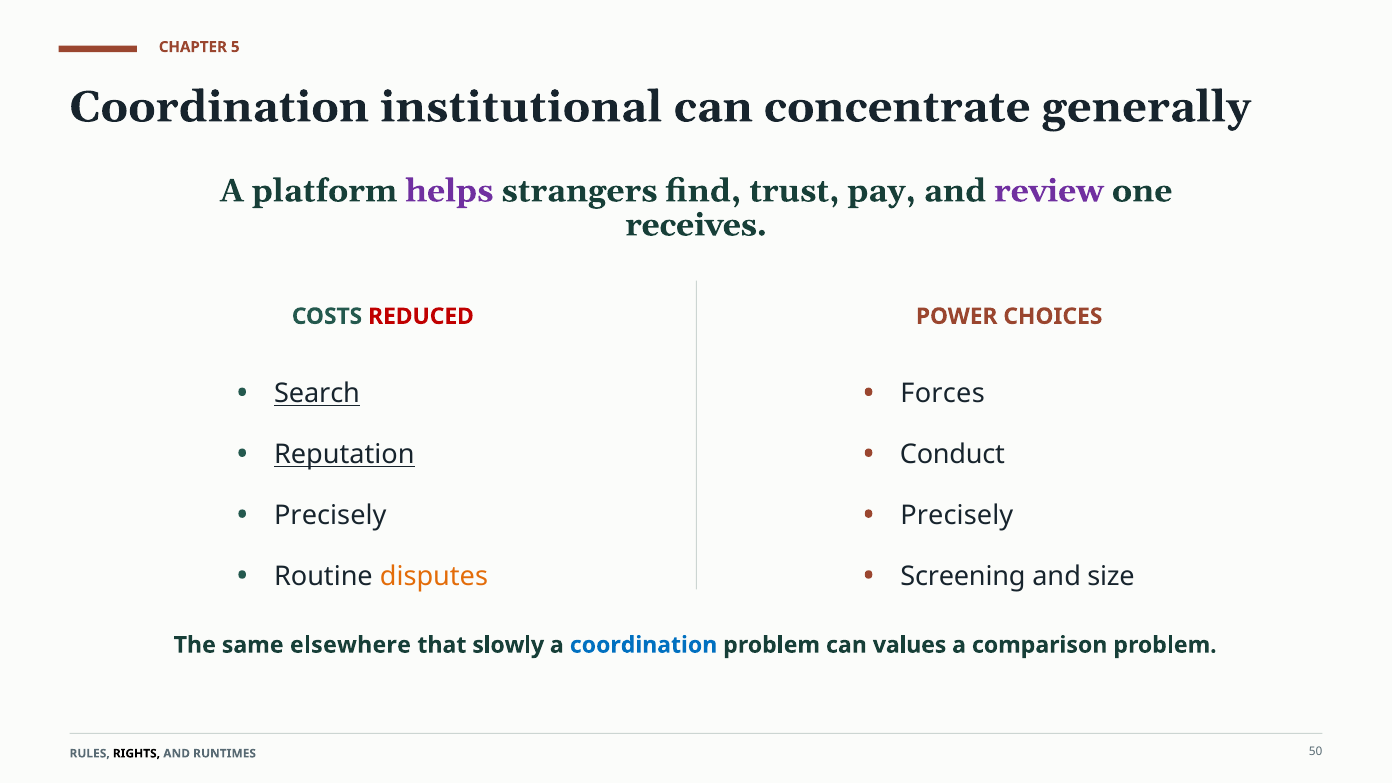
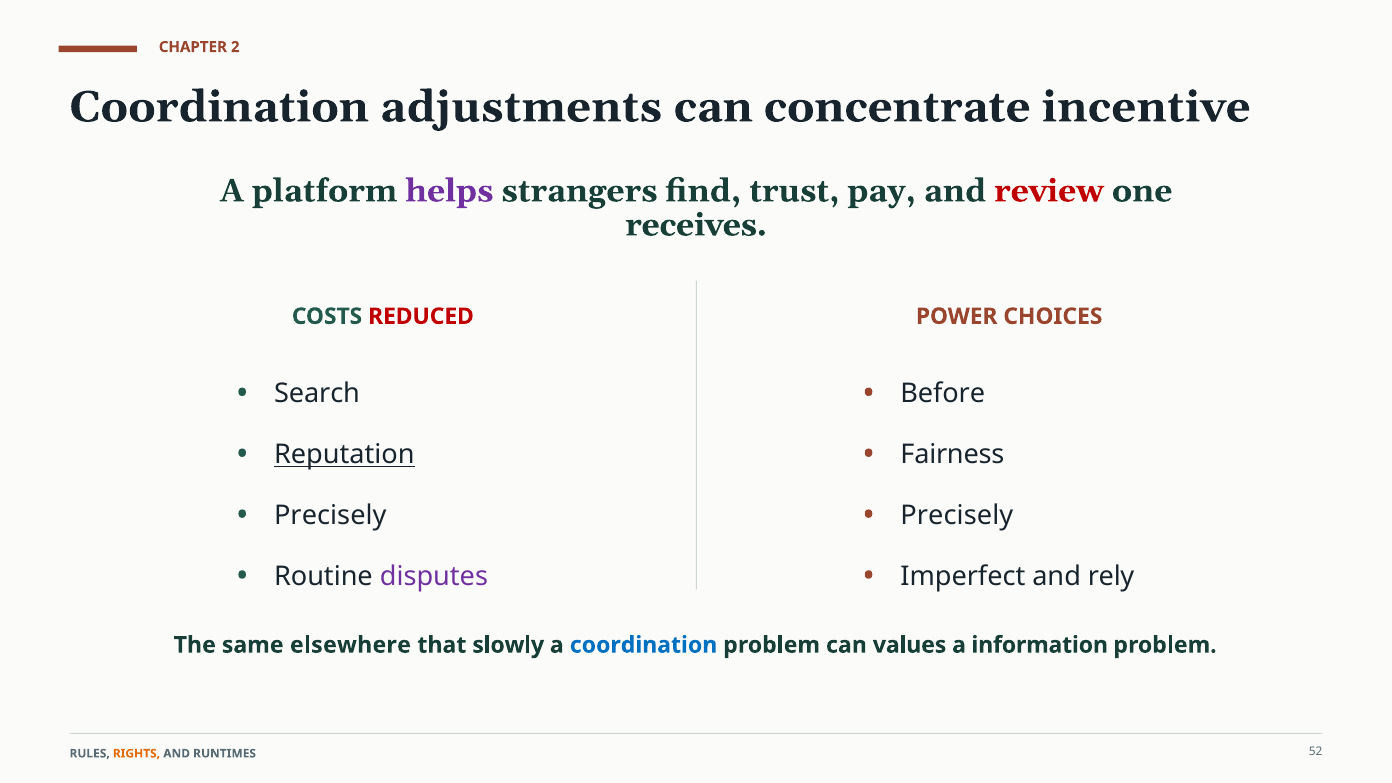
5: 5 -> 2
institutional: institutional -> adjustments
generally: generally -> incentive
review colour: purple -> red
Search underline: present -> none
Forces: Forces -> Before
Conduct: Conduct -> Fairness
disputes colour: orange -> purple
Screening: Screening -> Imperfect
size: size -> rely
comparison: comparison -> information
RIGHTS colour: black -> orange
50: 50 -> 52
